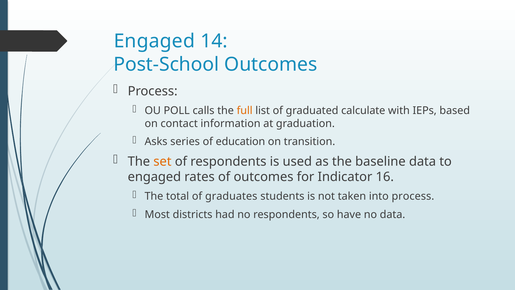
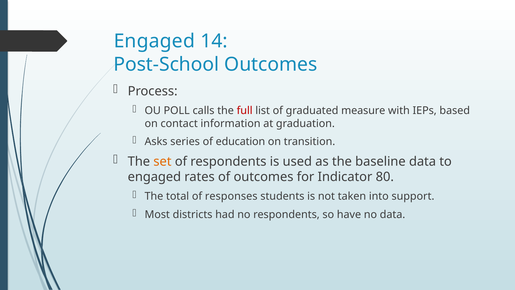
full colour: orange -> red
calculate: calculate -> measure
16: 16 -> 80
graduates: graduates -> responses
into process: process -> support
